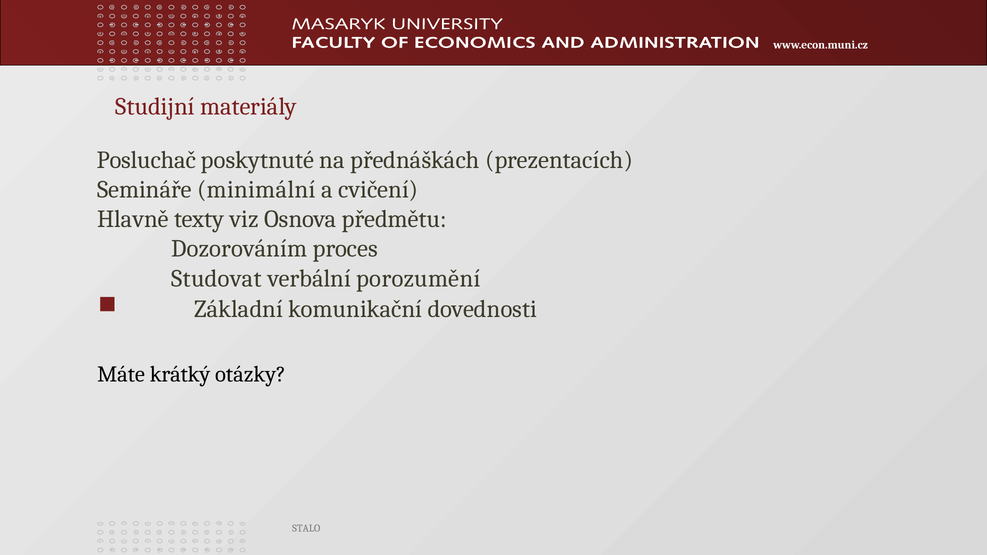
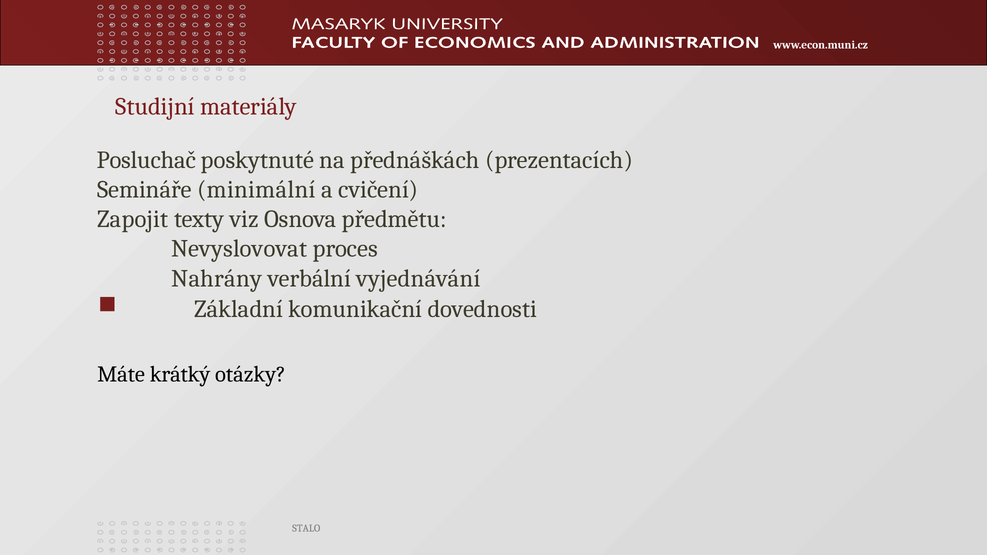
Hlavně: Hlavně -> Zapojit
Dozorováním: Dozorováním -> Nevyslovovat
Studovat: Studovat -> Nahrány
porozumění: porozumění -> vyjednávání
